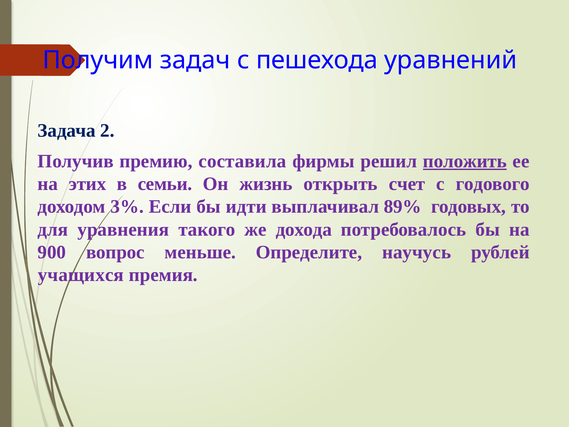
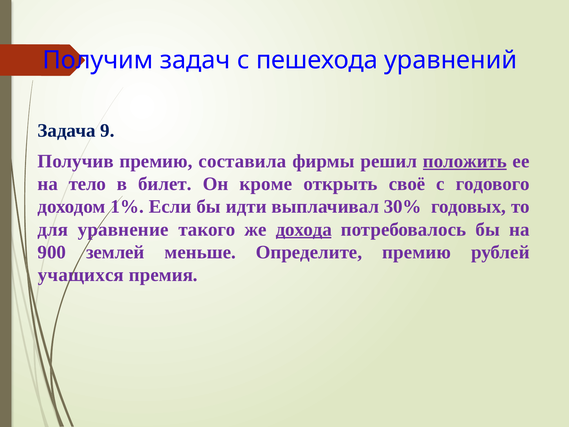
2: 2 -> 9
этих: этих -> тело
семьи: семьи -> билет
жизнь: жизнь -> кроме
счет: счет -> своё
3%: 3% -> 1%
89%: 89% -> 30%
уравнения: уравнения -> уравнение
дохода underline: none -> present
вопрос: вопрос -> землей
Определите научусь: научусь -> премию
